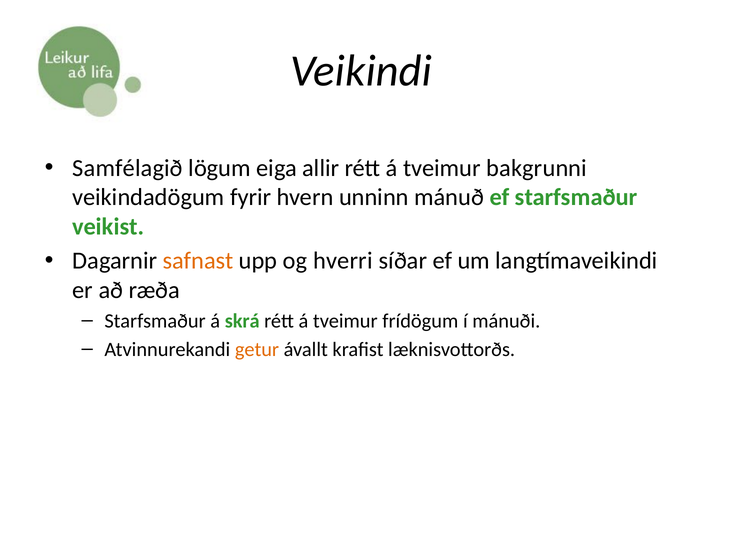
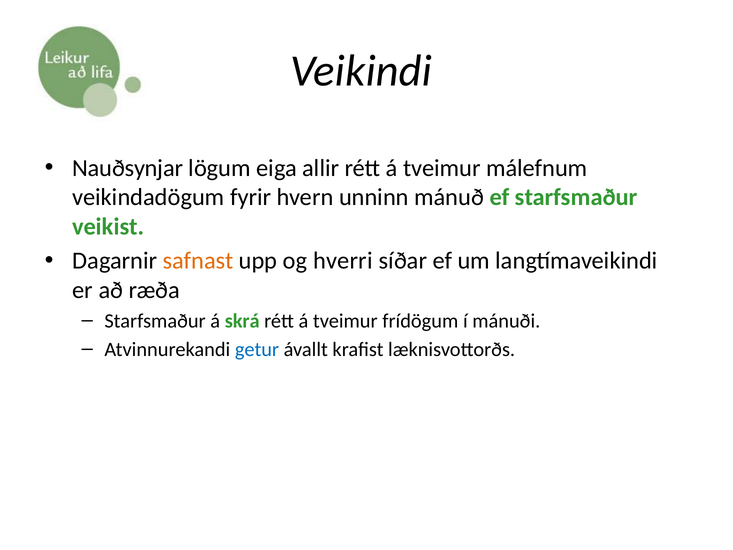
Samfélagið: Samfélagið -> Nauðsynjar
bakgrunni: bakgrunni -> málefnum
getur colour: orange -> blue
